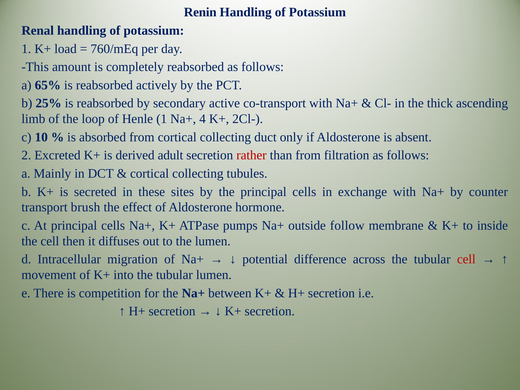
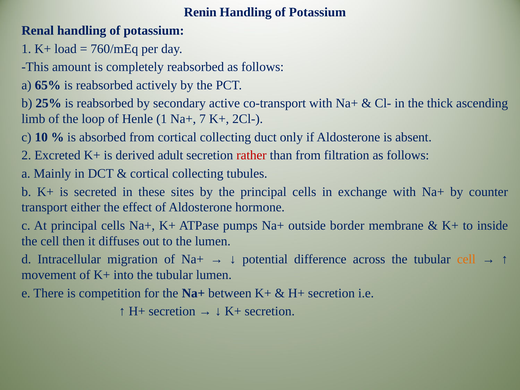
4: 4 -> 7
brush: brush -> either
follow: follow -> border
cell at (466, 259) colour: red -> orange
